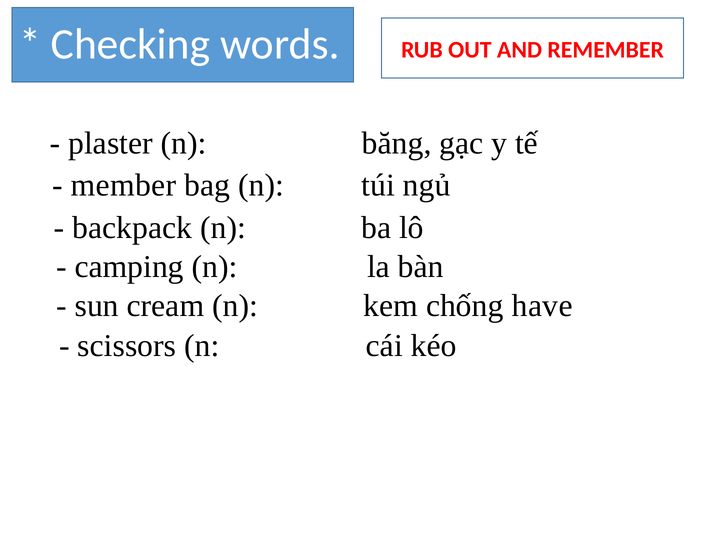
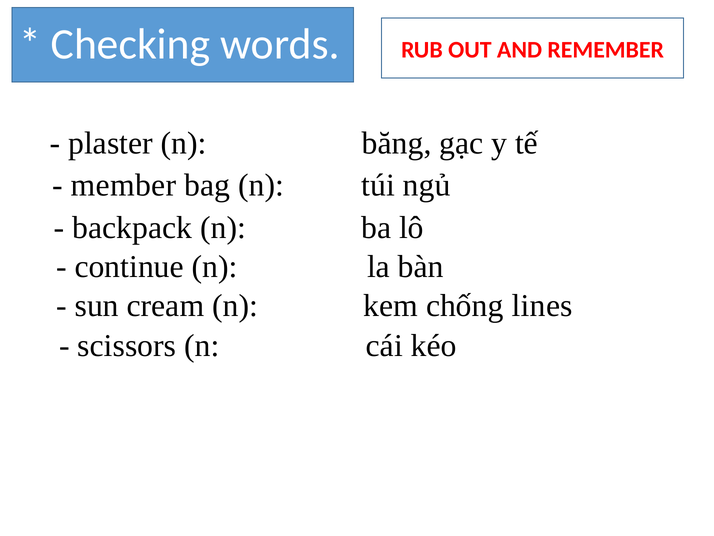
camping: camping -> continue
have: have -> lines
